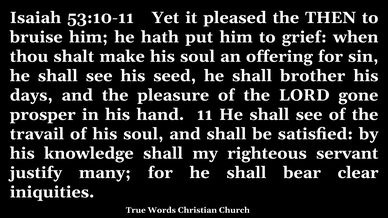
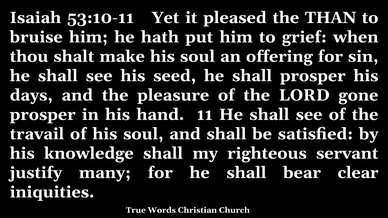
THEN: THEN -> THAN
shall brother: brother -> prosper
